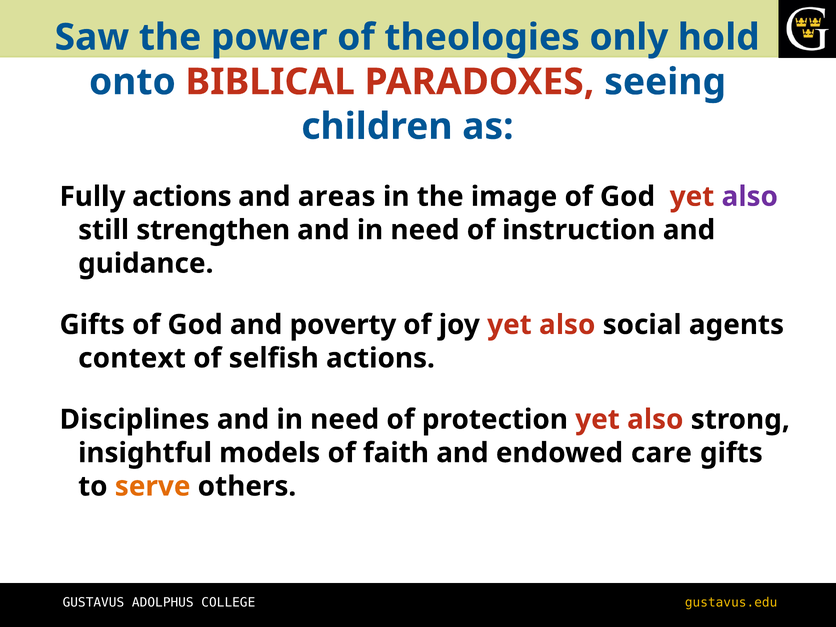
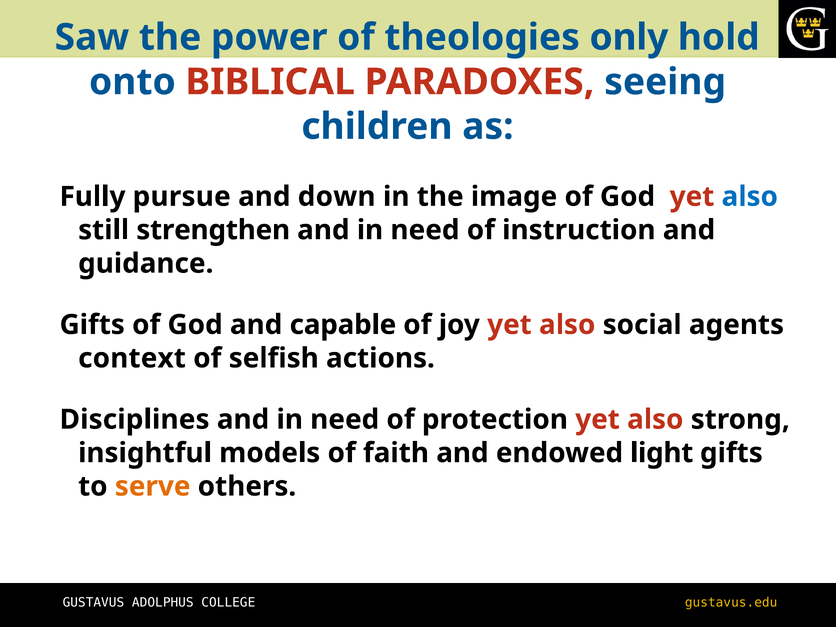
Fully actions: actions -> pursue
areas: areas -> down
also at (750, 197) colour: purple -> blue
poverty: poverty -> capable
care: care -> light
